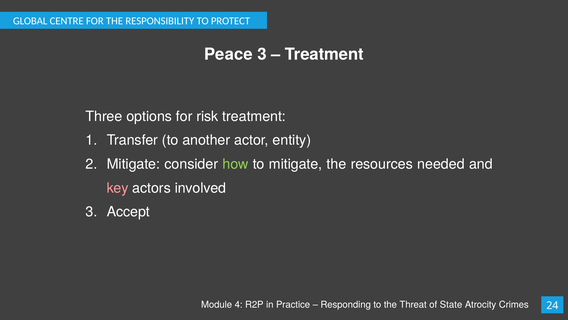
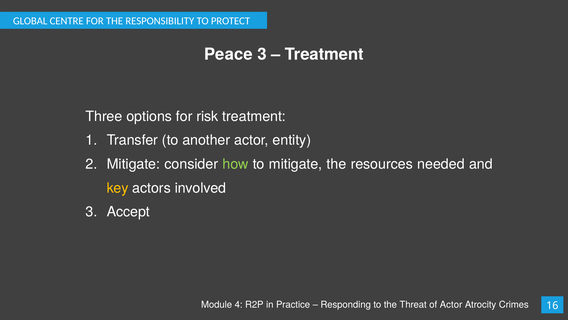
key colour: pink -> yellow
of State: State -> Actor
24: 24 -> 16
